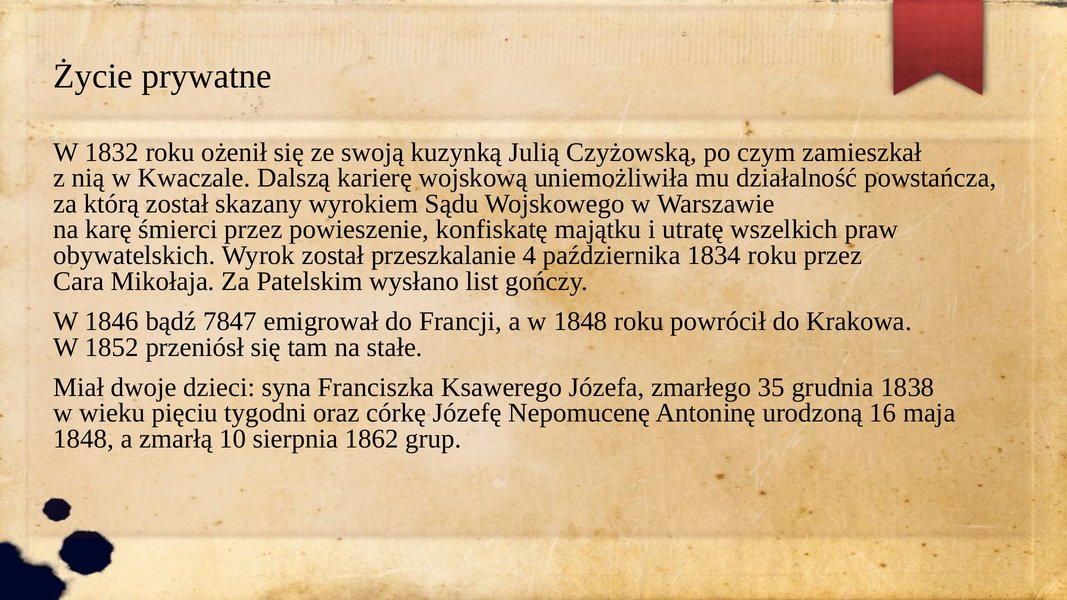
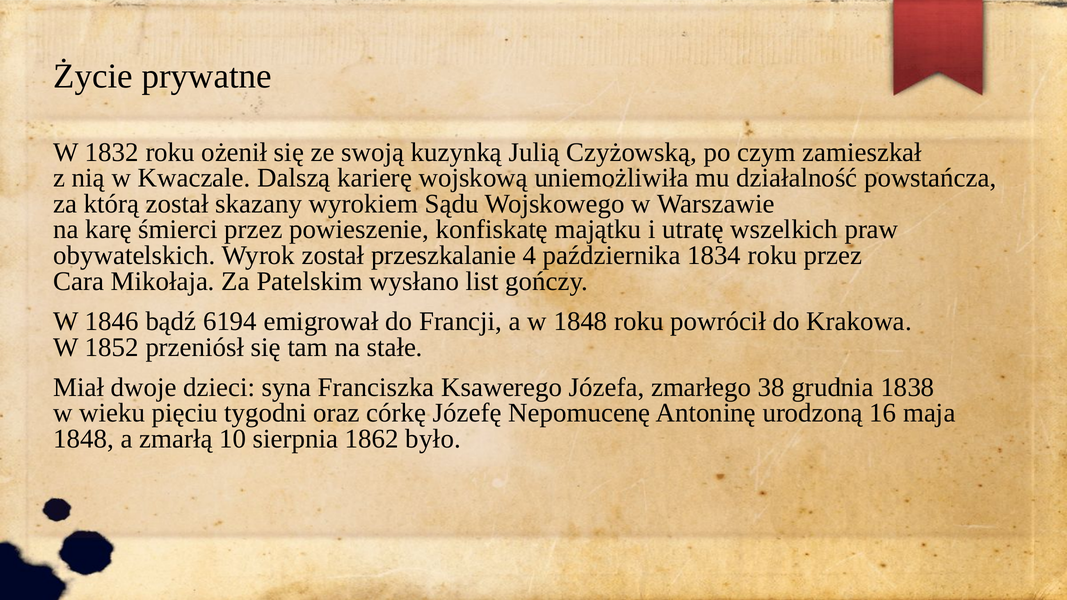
7847: 7847 -> 6194
35: 35 -> 38
grup: grup -> było
